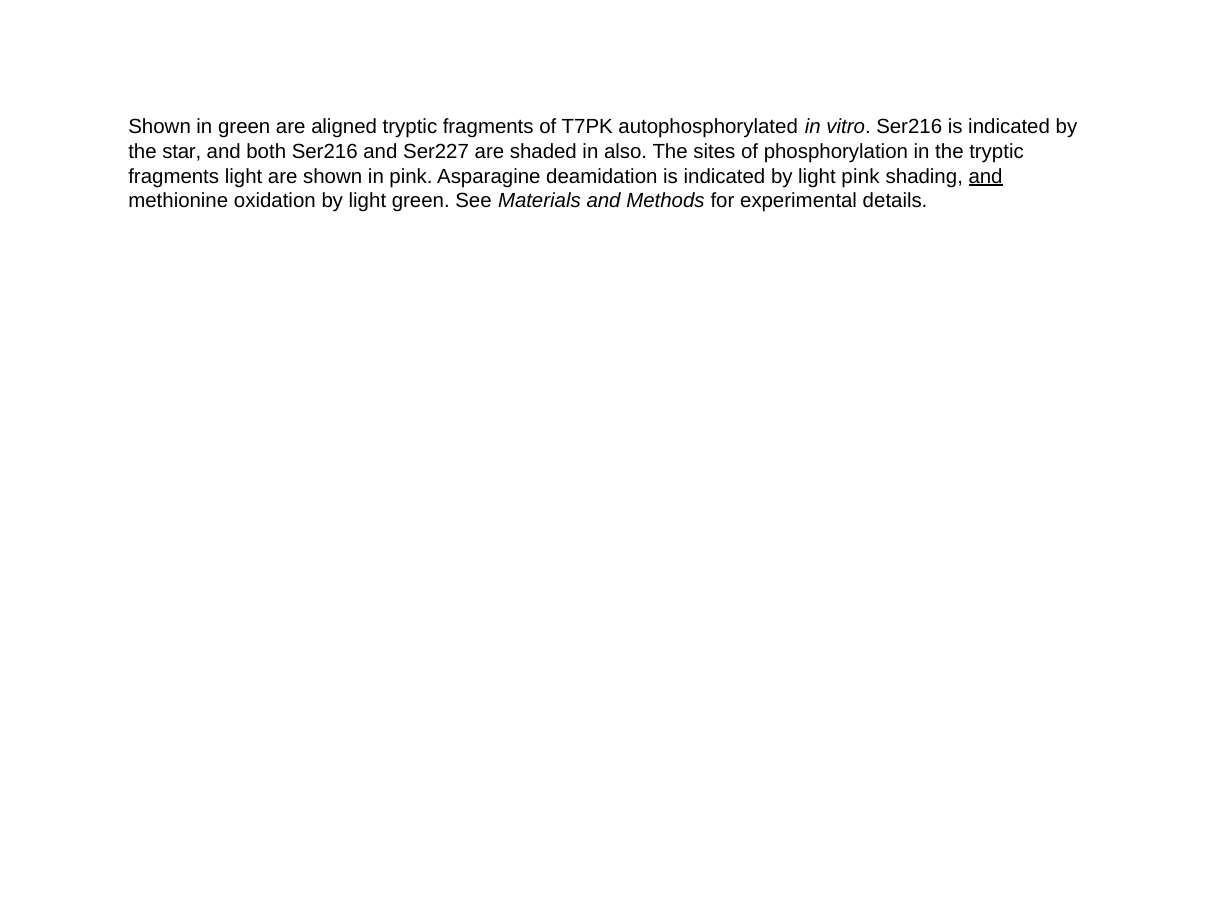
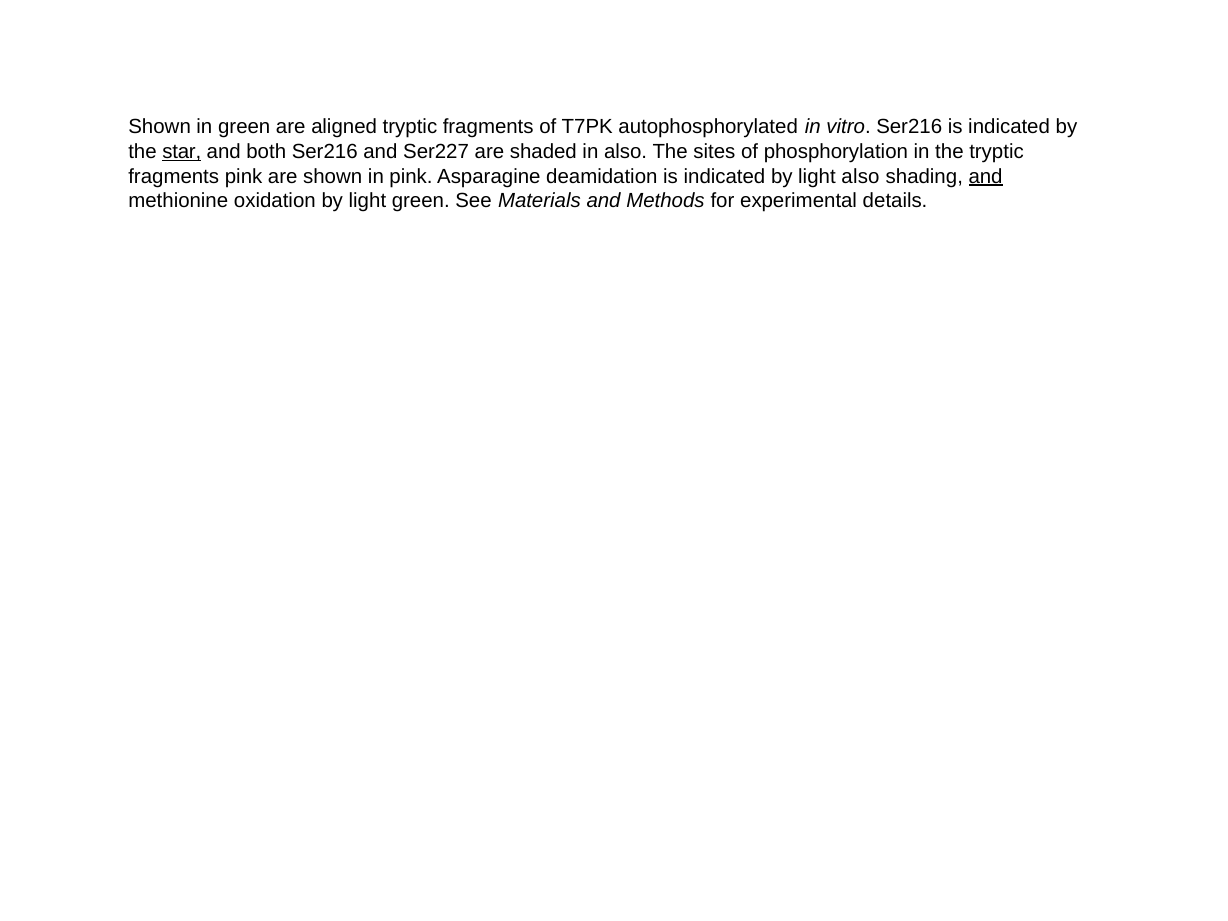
star underline: none -> present
fragments light: light -> pink
light pink: pink -> also
